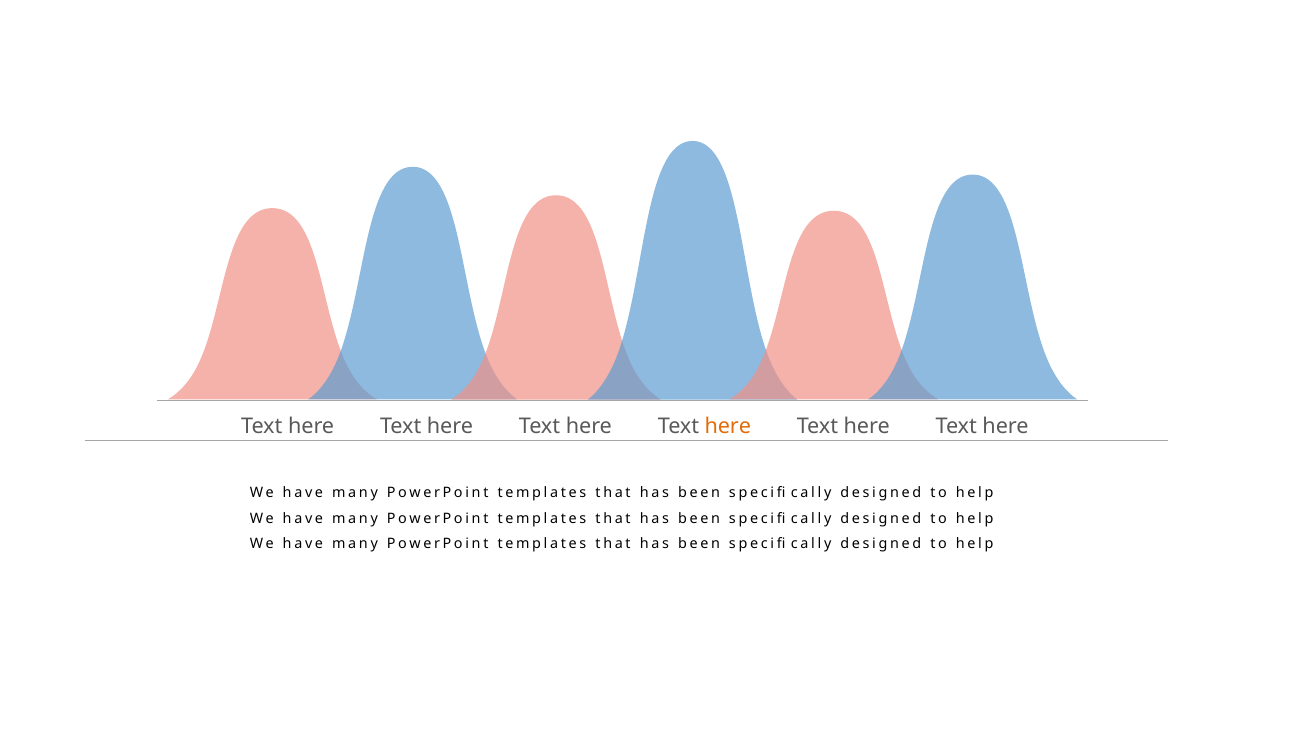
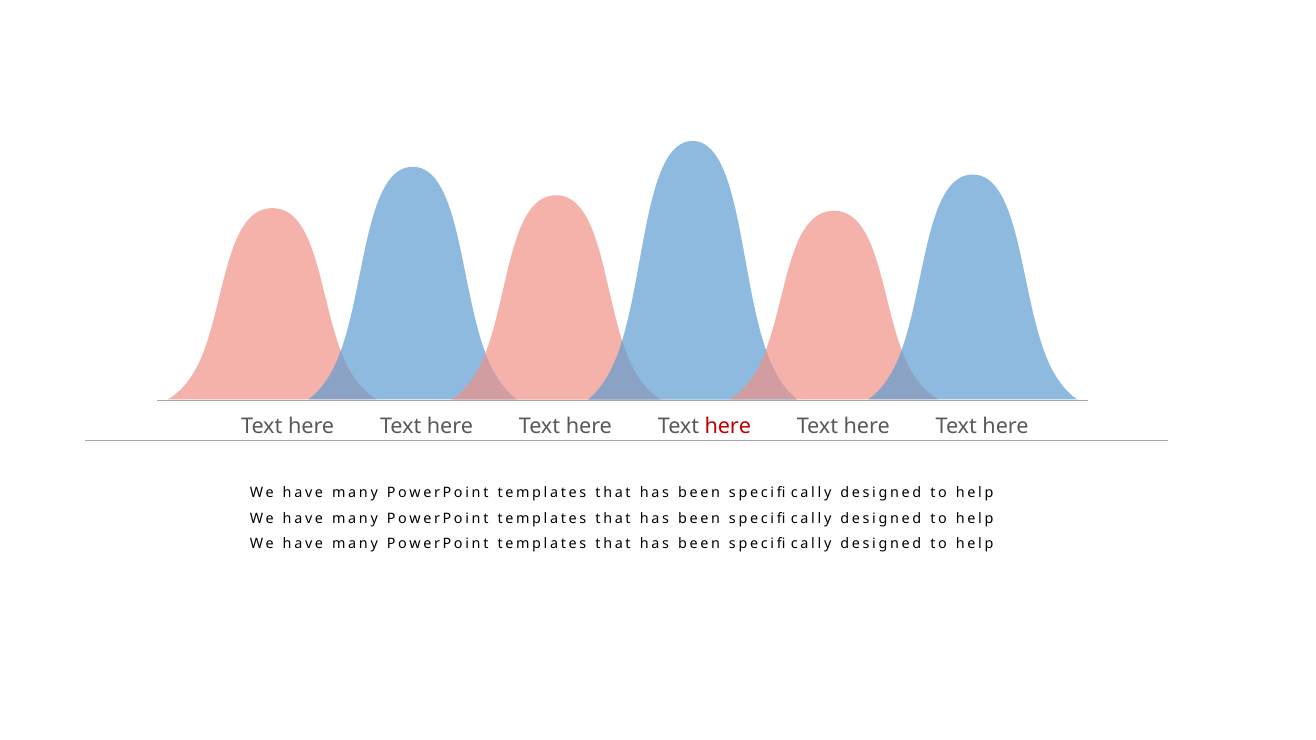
here at (728, 426) colour: orange -> red
